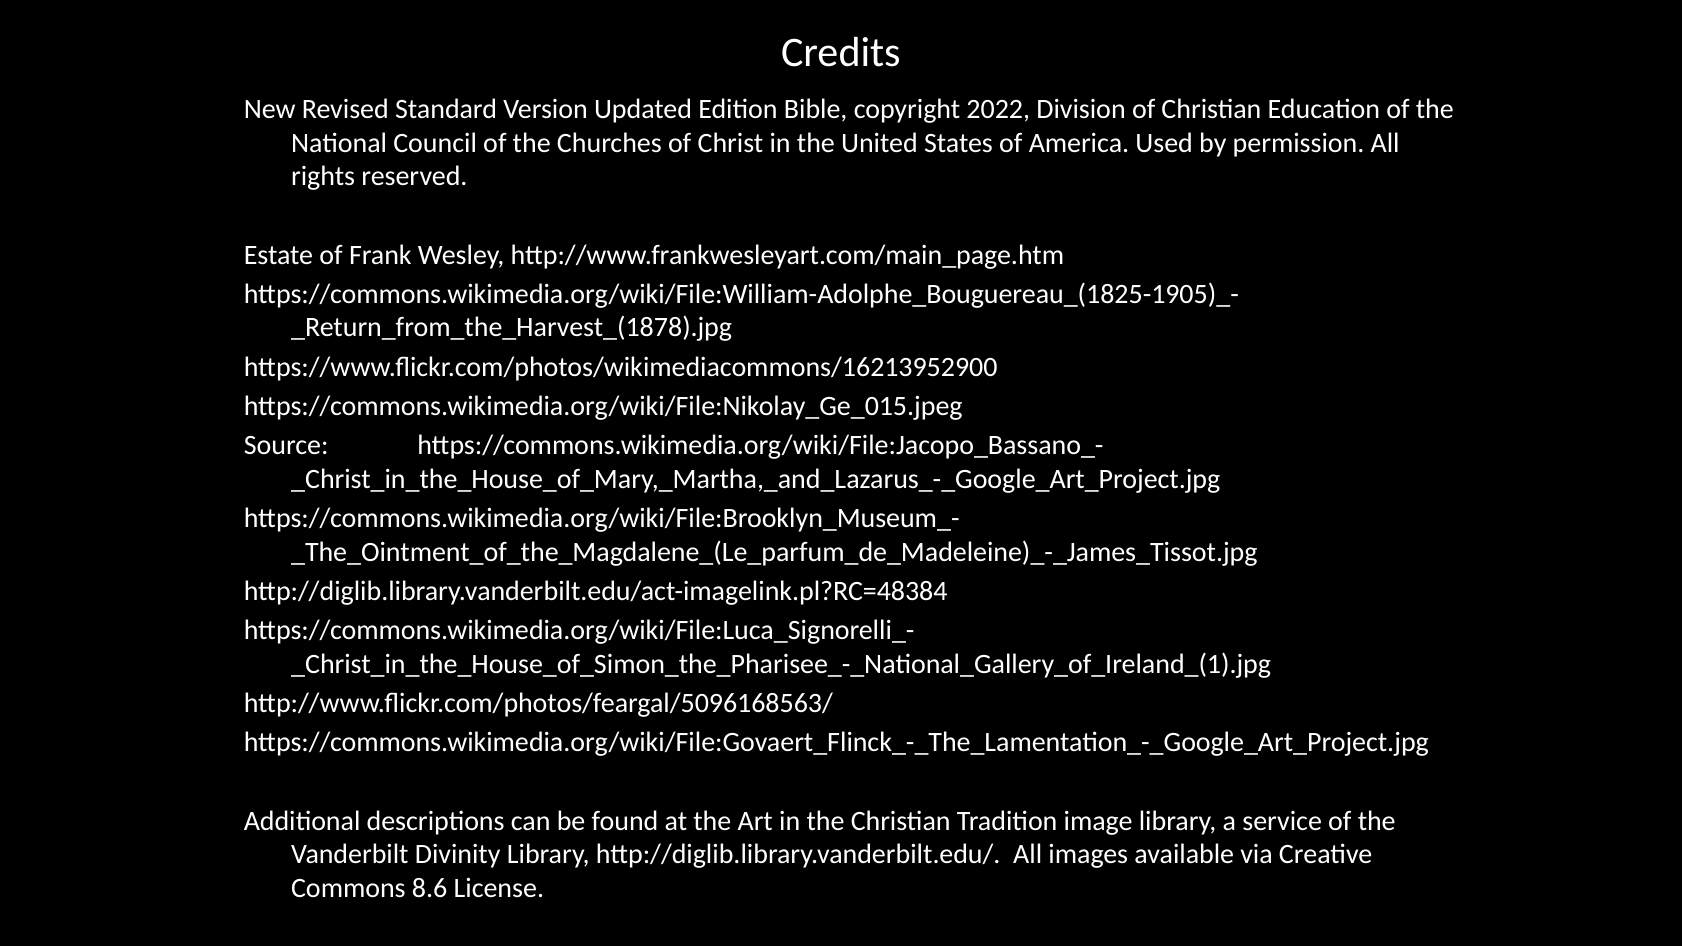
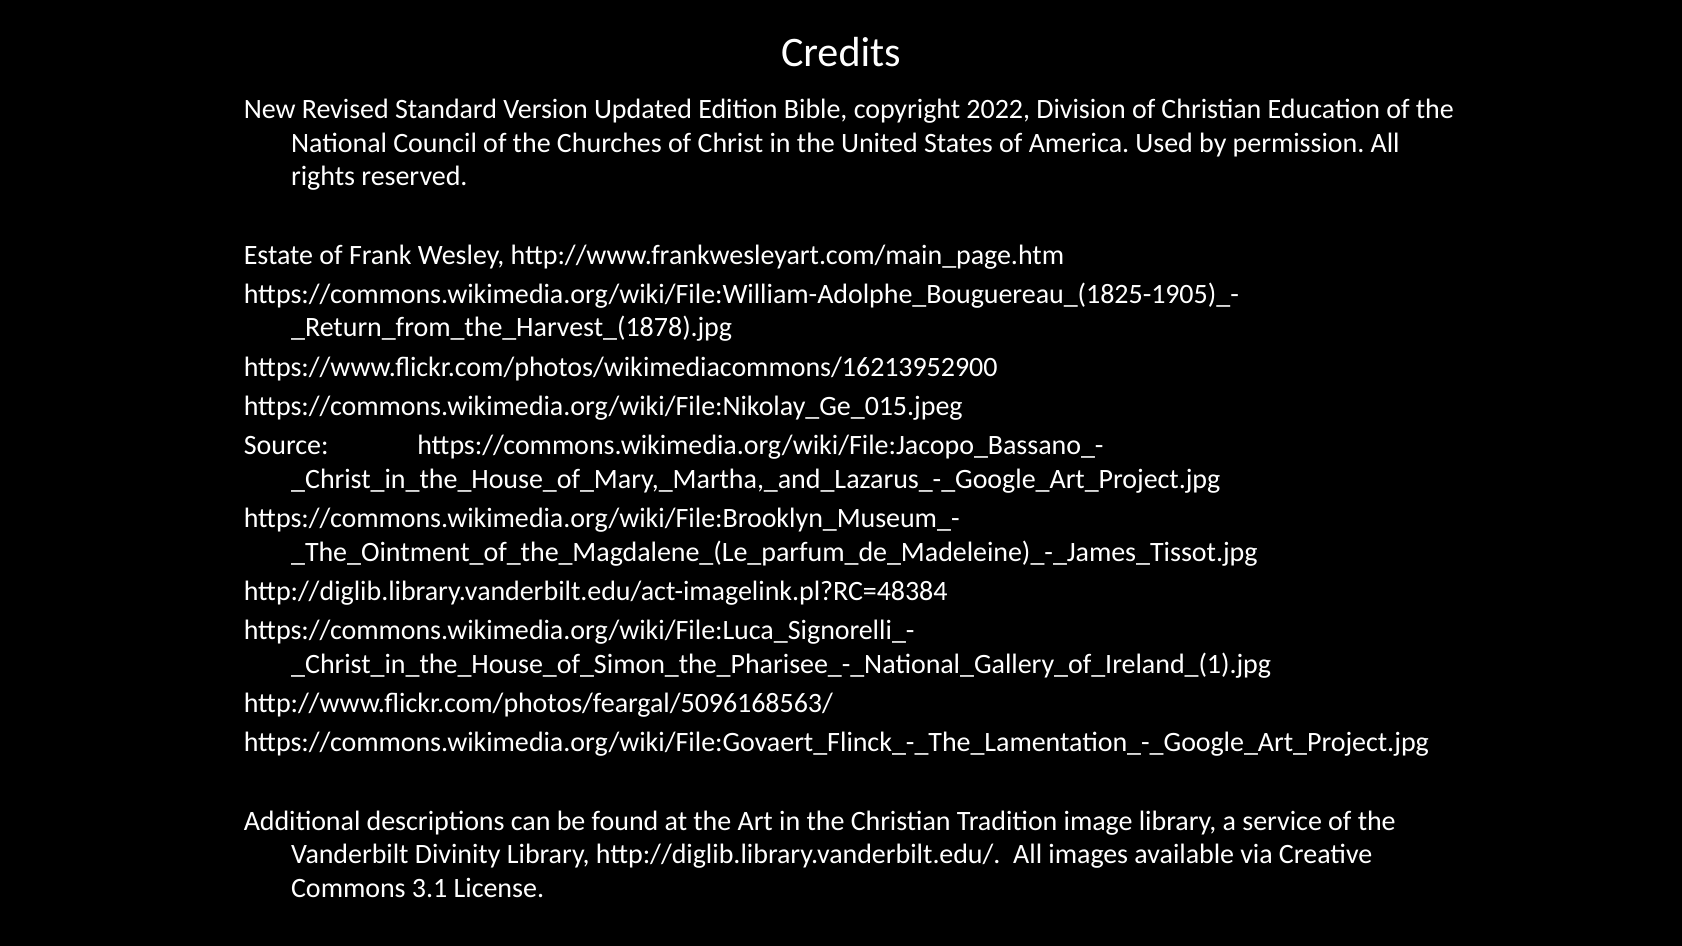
8.6: 8.6 -> 3.1
